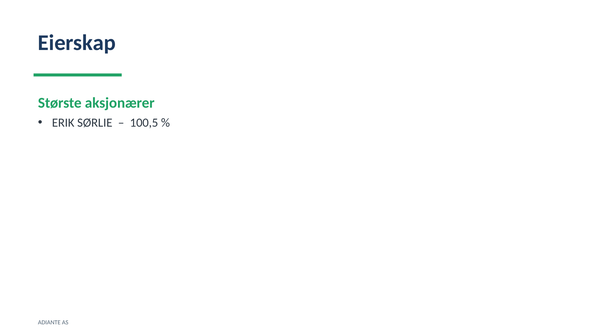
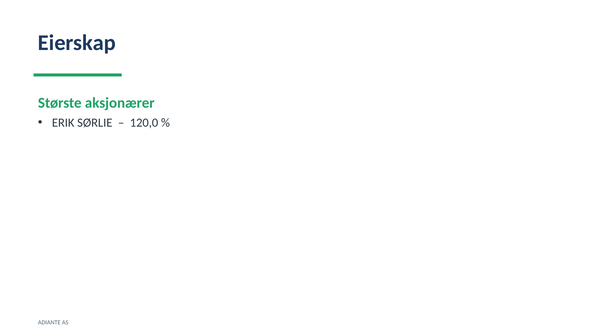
100,5: 100,5 -> 120,0
